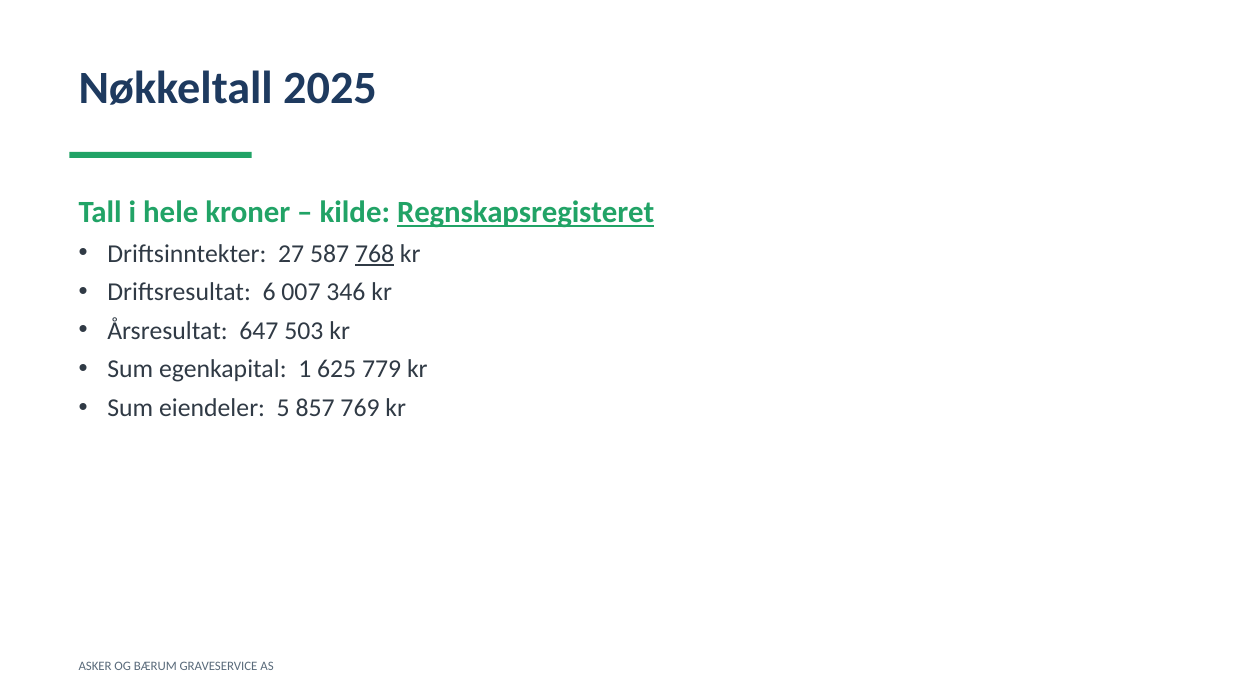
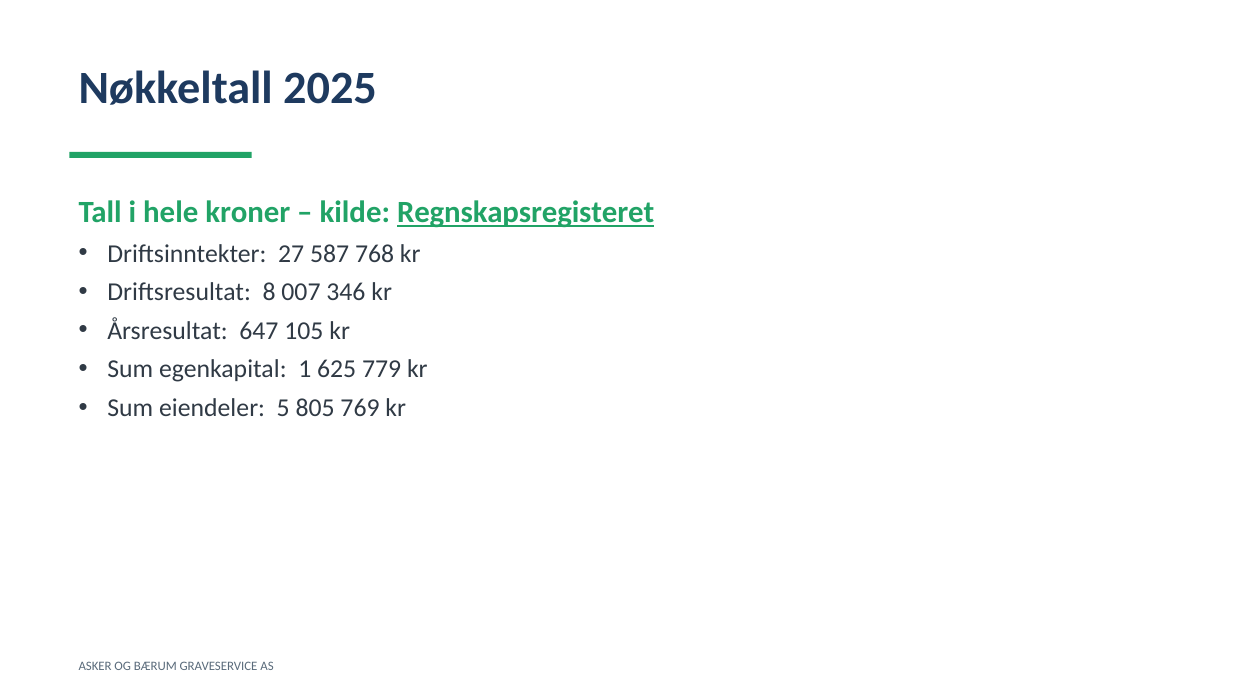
768 underline: present -> none
6: 6 -> 8
503: 503 -> 105
857: 857 -> 805
